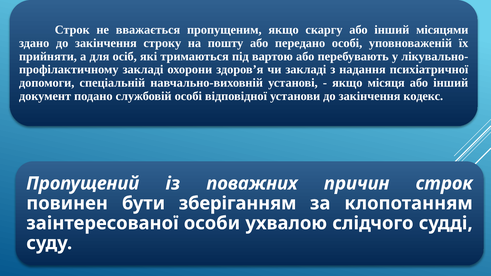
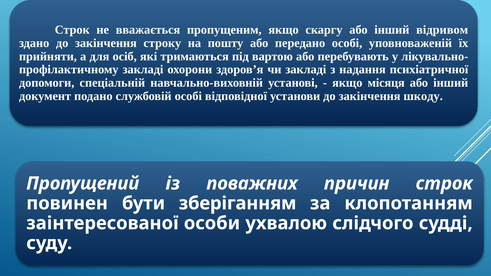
місяцями: місяцями -> відривом
кодекс: кодекс -> шкоду
